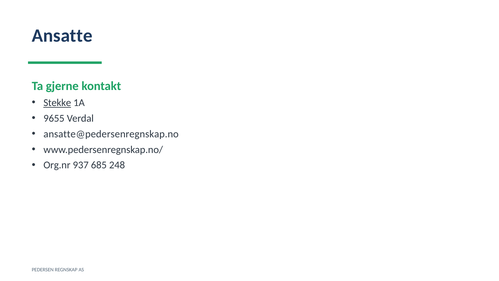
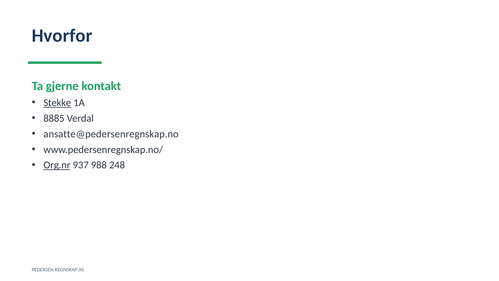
Ansatte: Ansatte -> Hvorfor
9655: 9655 -> 8885
Org.nr underline: none -> present
685: 685 -> 988
